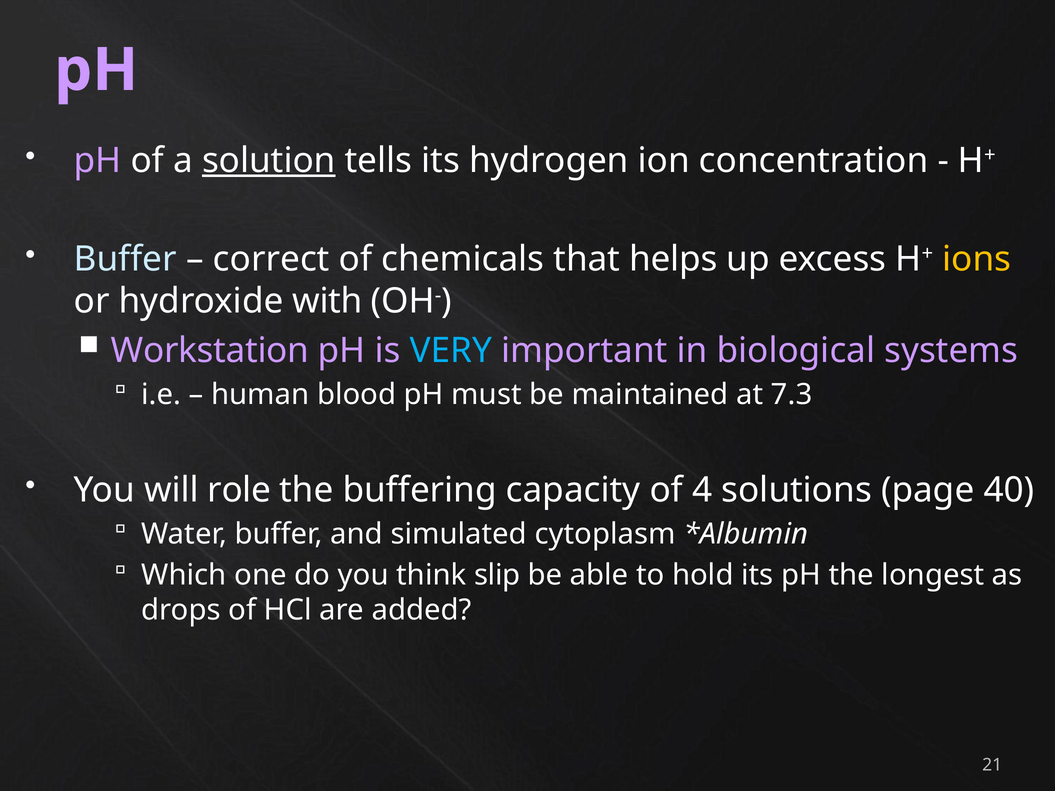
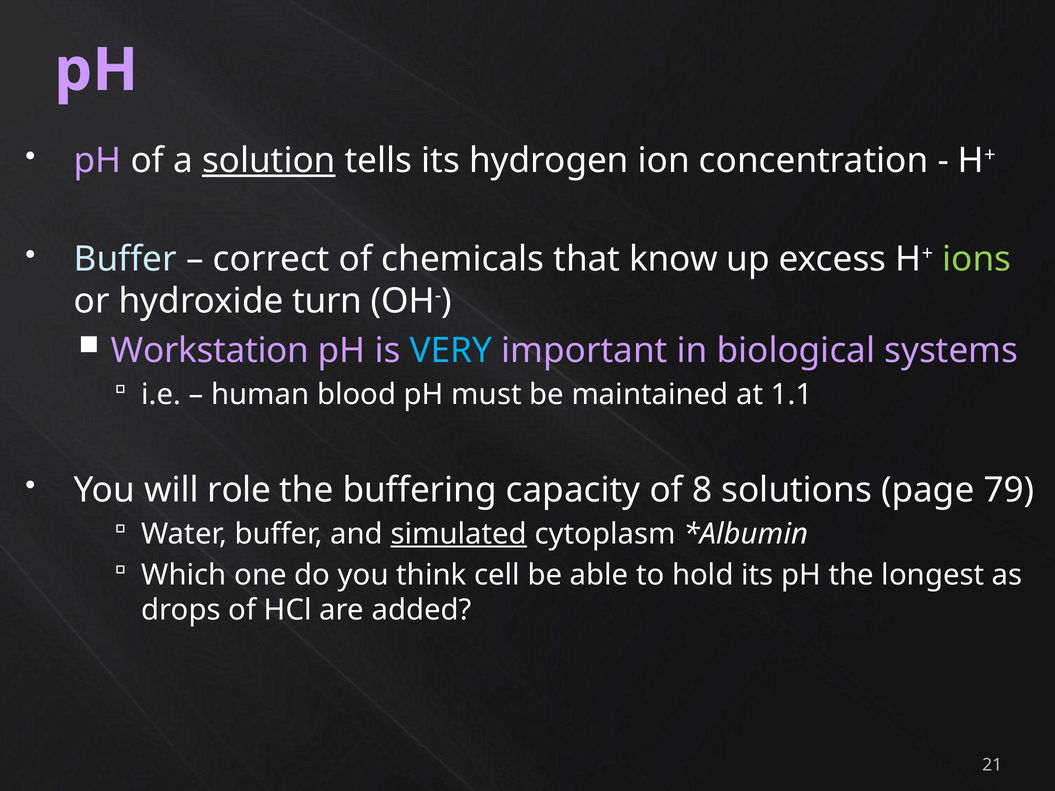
helps: helps -> know
ions colour: yellow -> light green
with: with -> turn
7.3: 7.3 -> 1.1
4: 4 -> 8
40: 40 -> 79
simulated underline: none -> present
slip: slip -> cell
